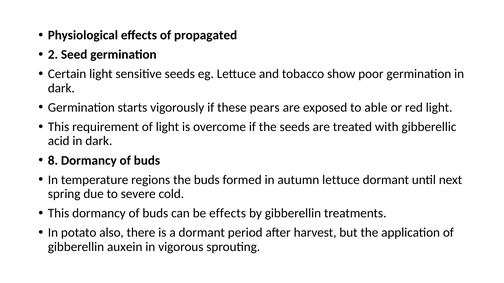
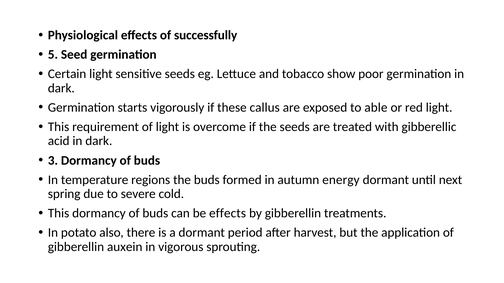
propagated: propagated -> successfully
2: 2 -> 5
pears: pears -> callus
8: 8 -> 3
autumn lettuce: lettuce -> energy
